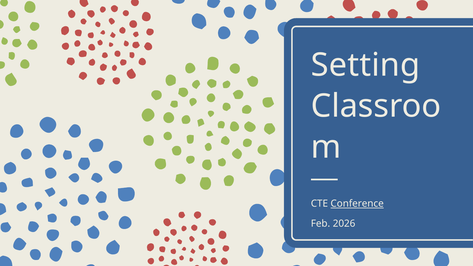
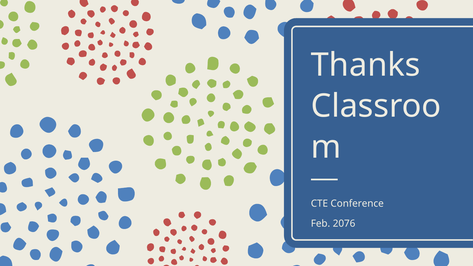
Setting: Setting -> Thanks
Conference underline: present -> none
2026: 2026 -> 2076
